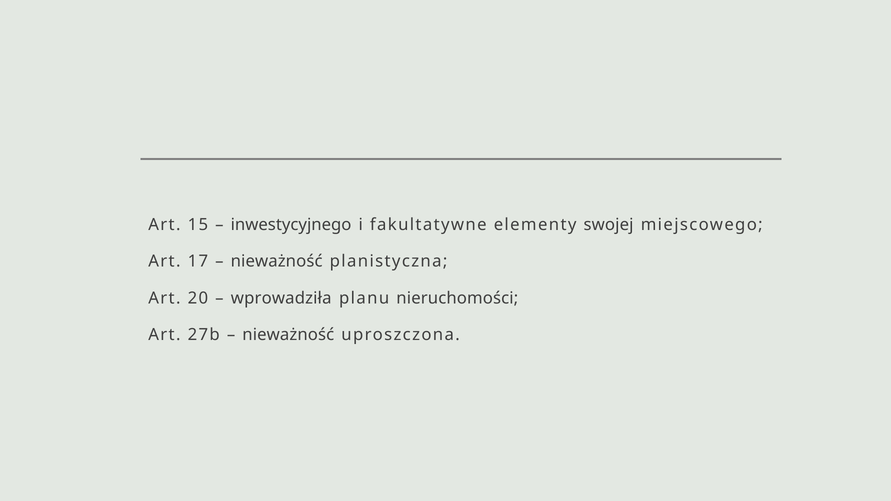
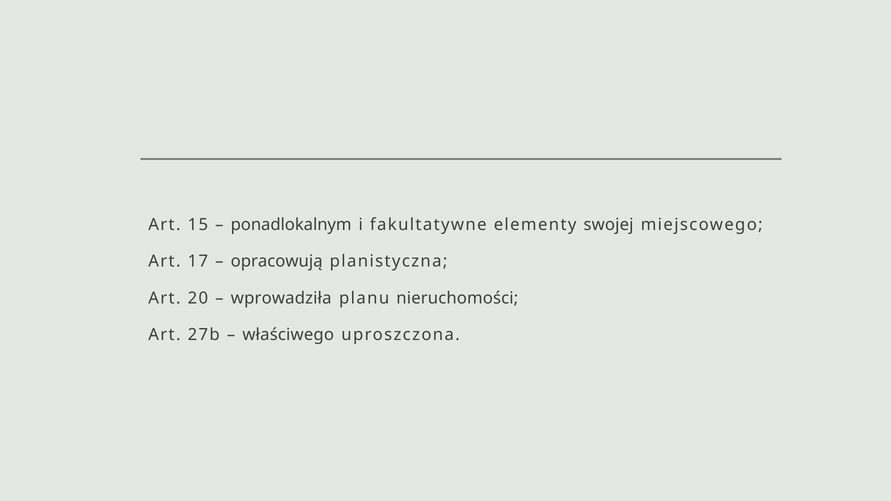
inwestycyjnego: inwestycyjnego -> ponadlokalnym
nieważność at (277, 262): nieważność -> opracowują
nieważność at (288, 335): nieważność -> właściwego
